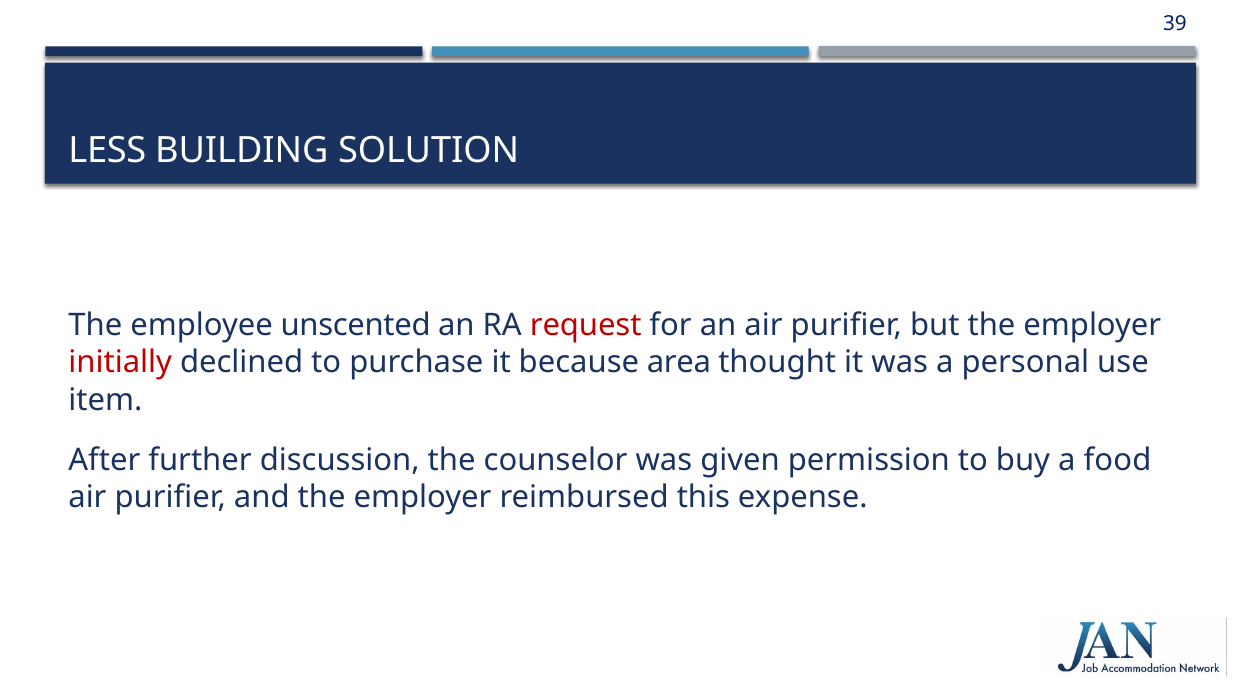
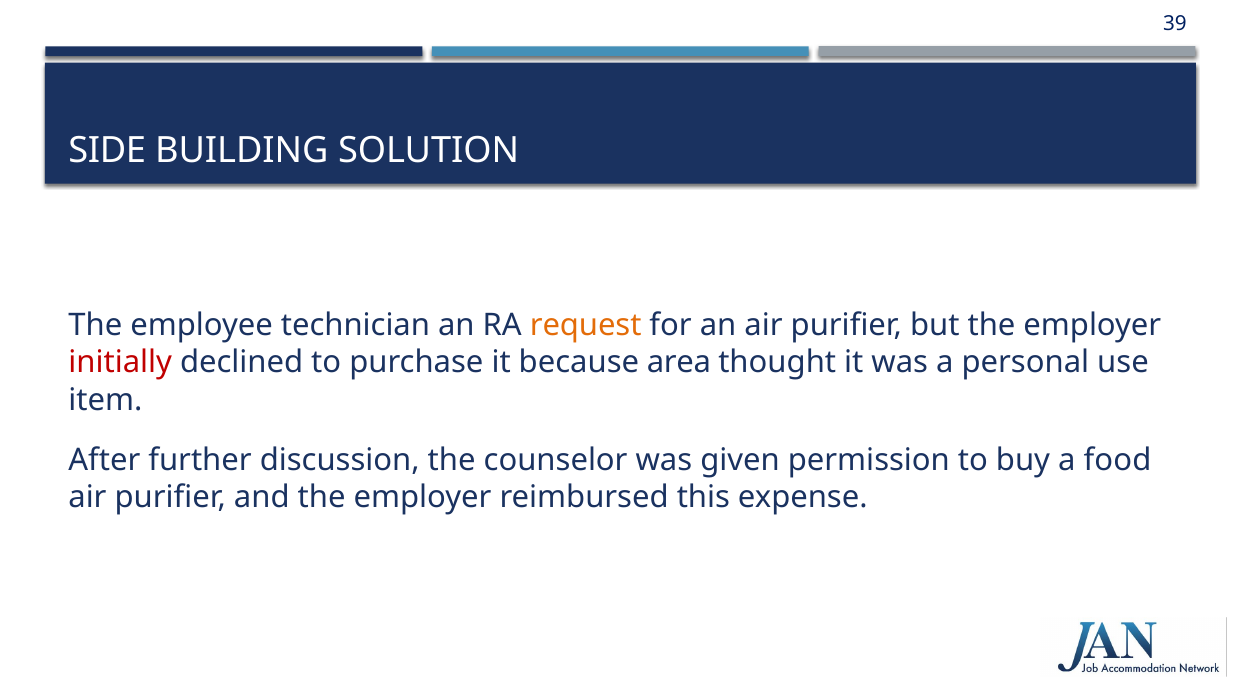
LESS: LESS -> SIDE
unscented: unscented -> technician
request colour: red -> orange
